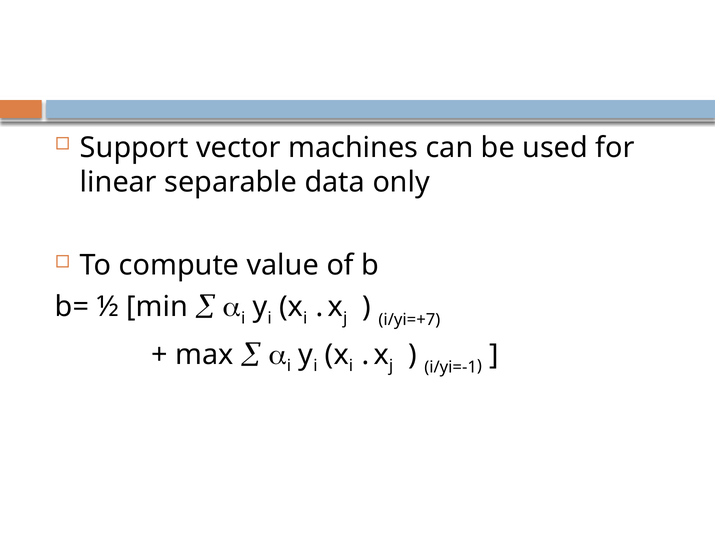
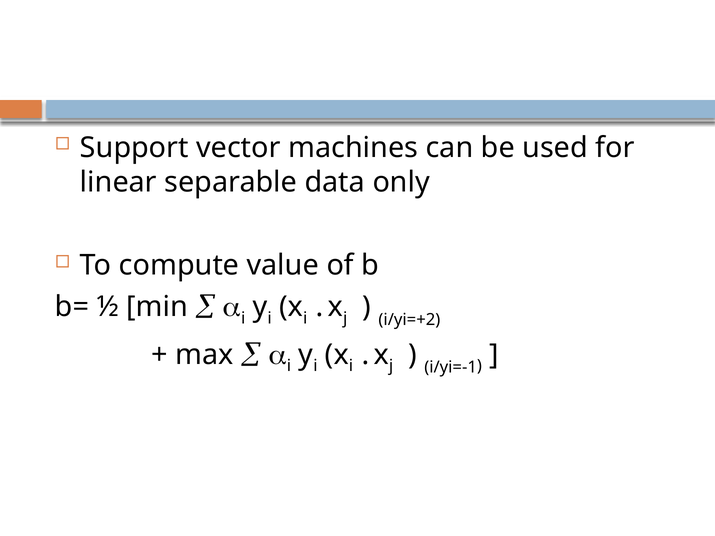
i/yi=+7: i/yi=+7 -> i/yi=+2
